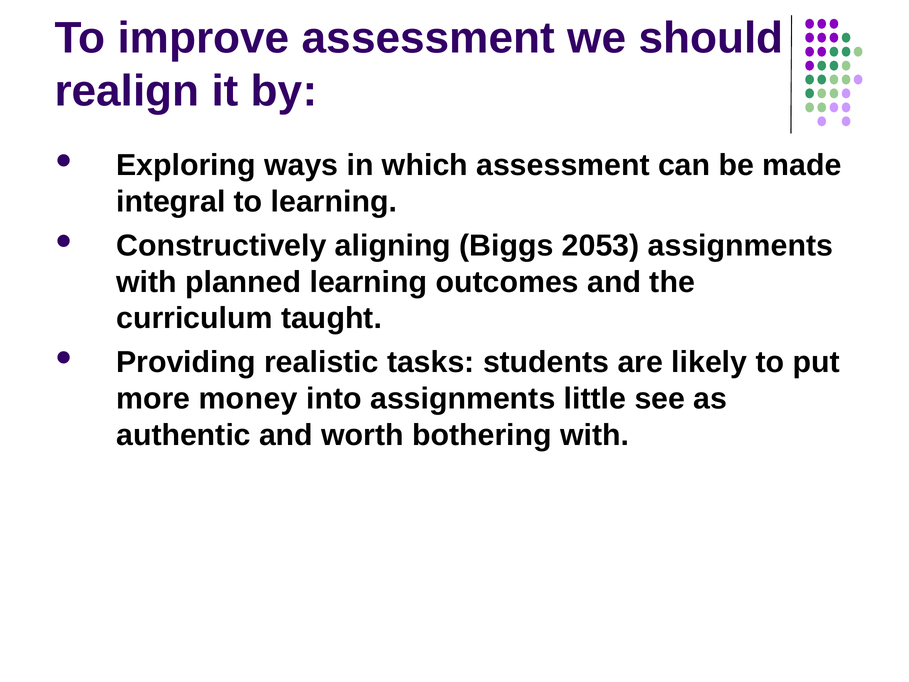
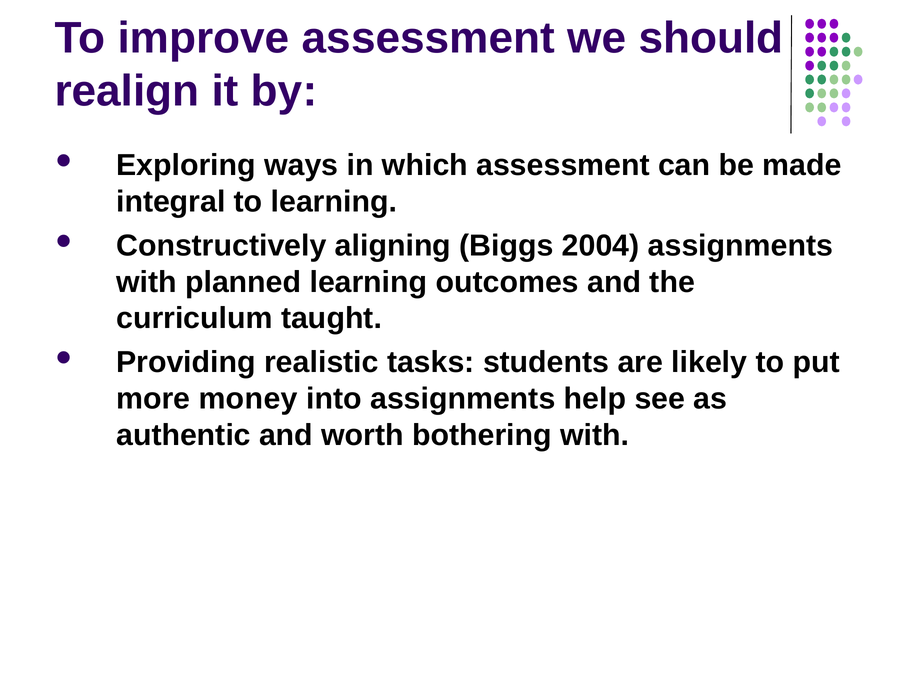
2053: 2053 -> 2004
little: little -> help
